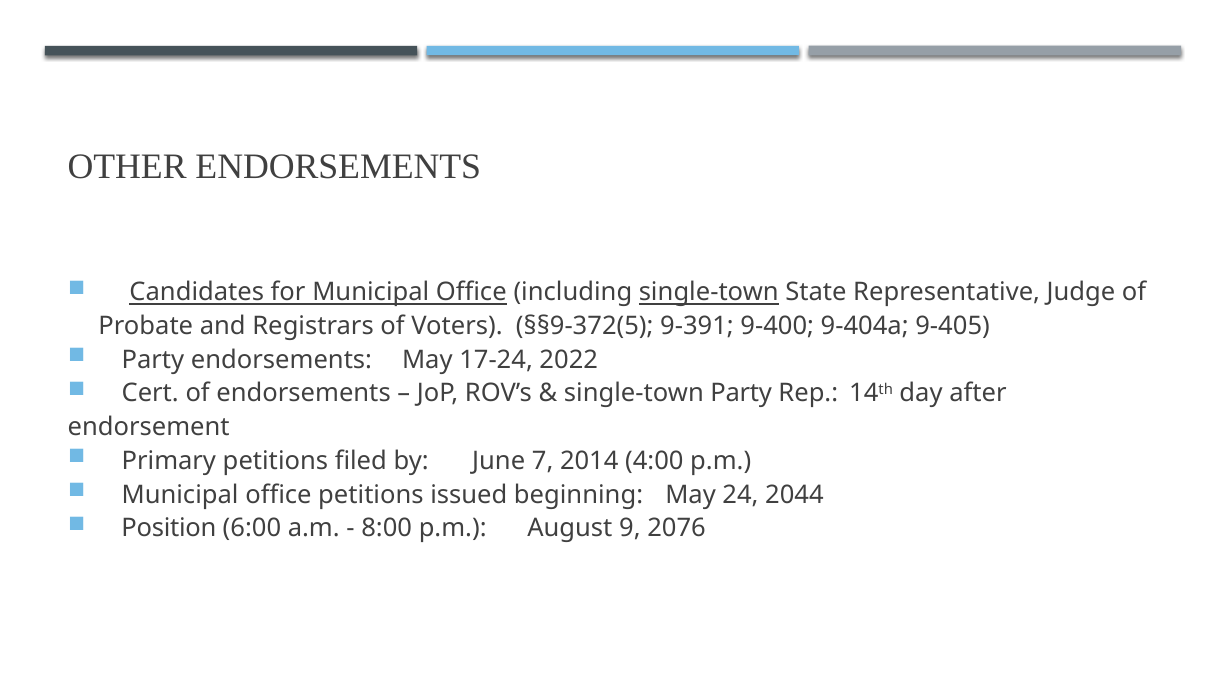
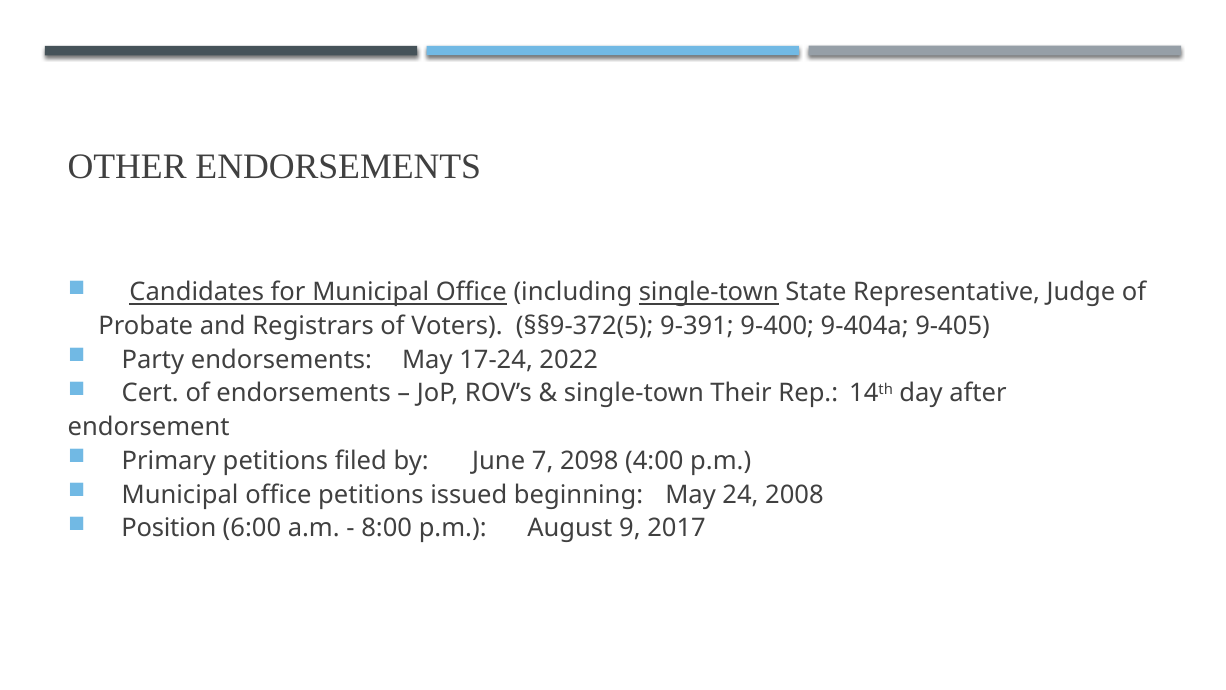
single-town Party: Party -> Their
2014: 2014 -> 2098
2044: 2044 -> 2008
2076: 2076 -> 2017
